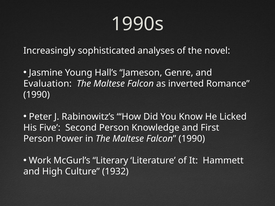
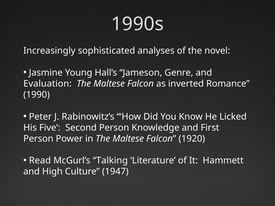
Falcon 1990: 1990 -> 1920
Work: Work -> Read
Literary: Literary -> Talking
1932: 1932 -> 1947
